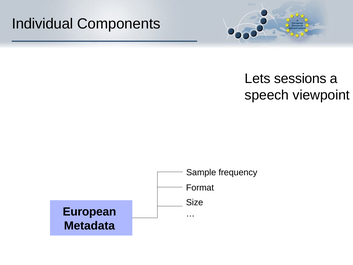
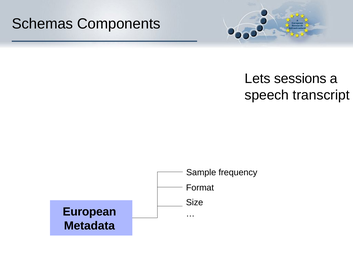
Individual: Individual -> Schemas
viewpoint: viewpoint -> transcript
